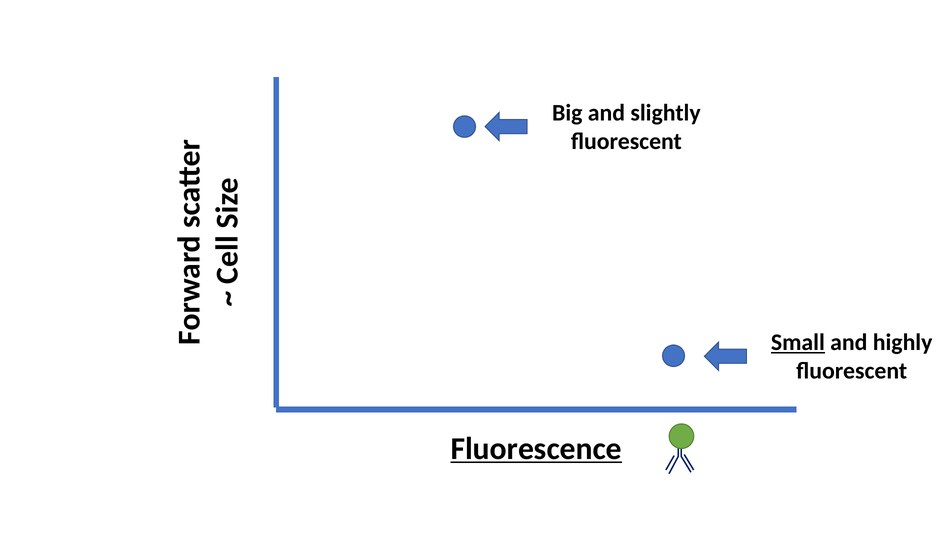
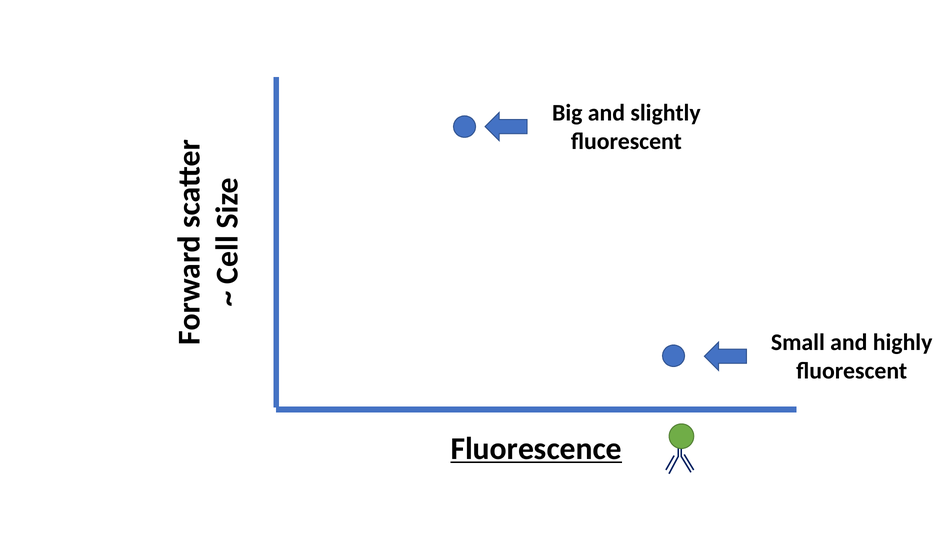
Small underline: present -> none
